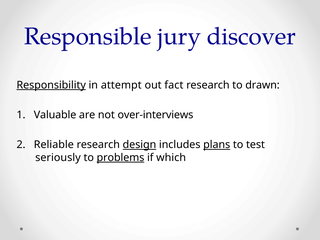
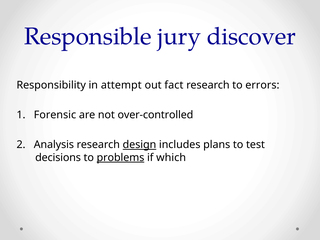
Responsibility underline: present -> none
drawn: drawn -> errors
Valuable: Valuable -> Forensic
over-interviews: over-interviews -> over-controlled
Reliable: Reliable -> Analysis
plans underline: present -> none
seriously: seriously -> decisions
